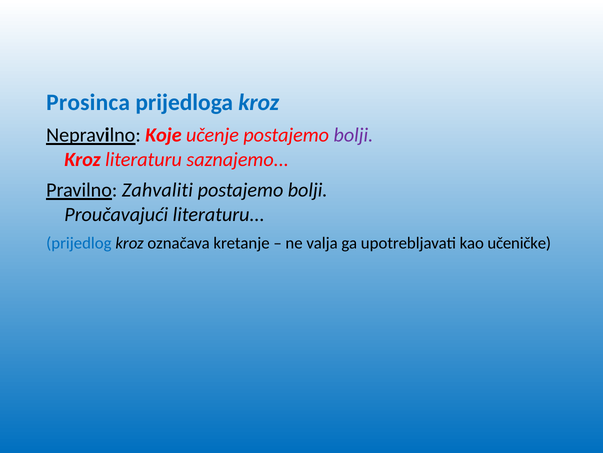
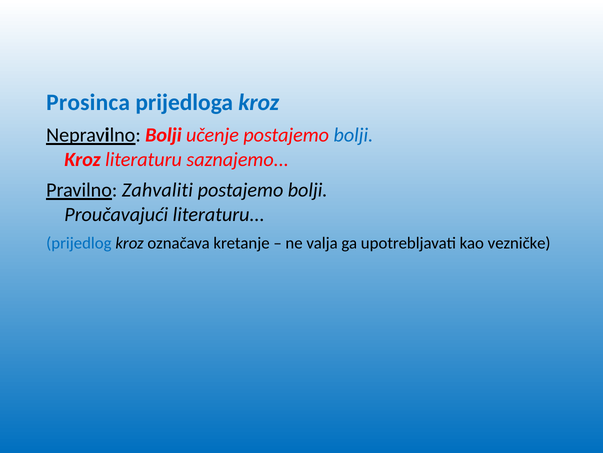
Nepravilno Koje: Koje -> Bolji
bolji at (353, 135) colour: purple -> blue
učeničke: učeničke -> vezničke
